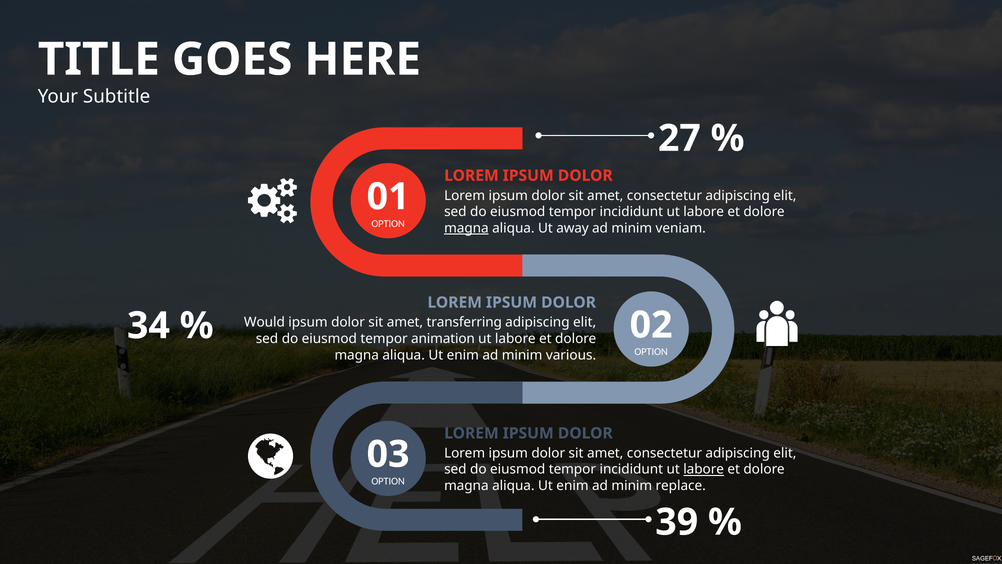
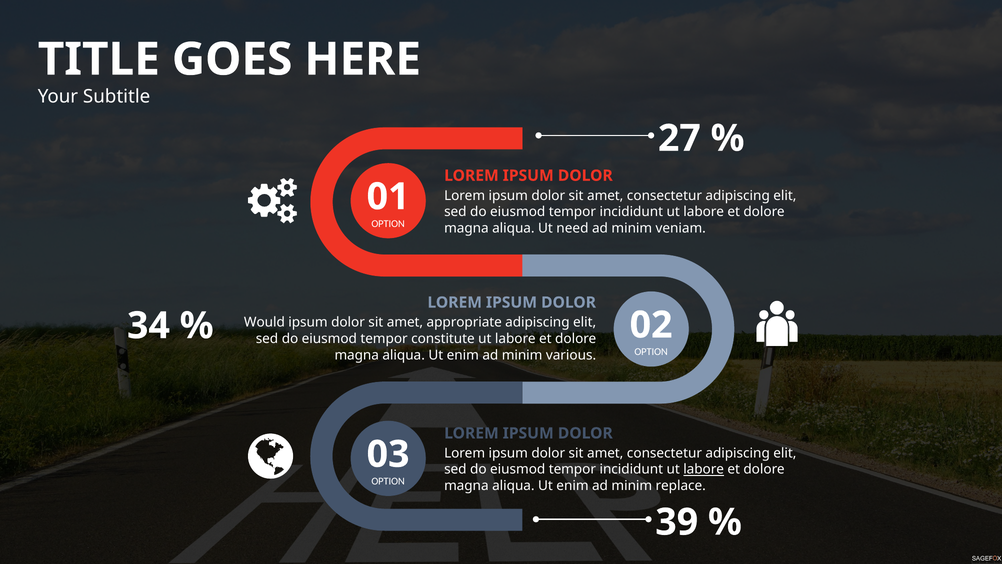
magna at (466, 228) underline: present -> none
away: away -> need
transferring: transferring -> appropriate
animation: animation -> constitute
